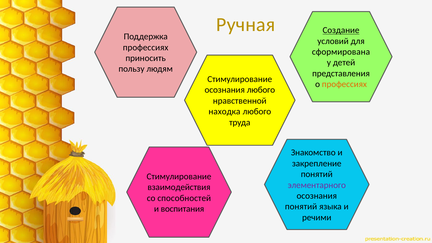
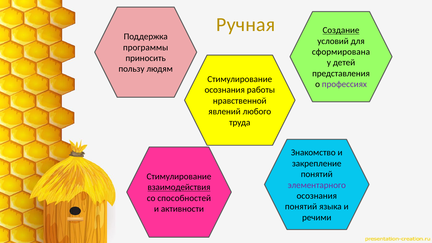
профессиях at (146, 47): профессиях -> программы
профессиях at (344, 84) colour: orange -> purple
осознания любого: любого -> работы
находка: находка -> явлений
взаимодействия underline: none -> present
воспитания: воспитания -> активности
